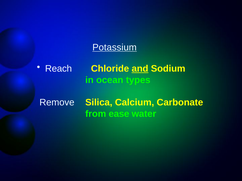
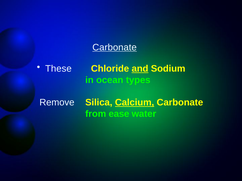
Potassium at (115, 47): Potassium -> Carbonate
Reach: Reach -> These
Calcium underline: none -> present
